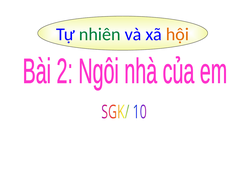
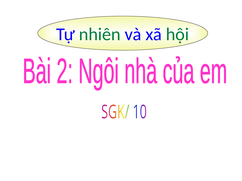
hội colour: orange -> green
